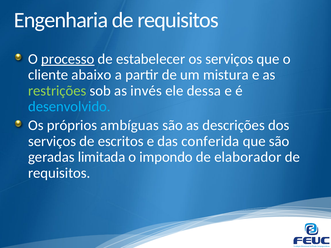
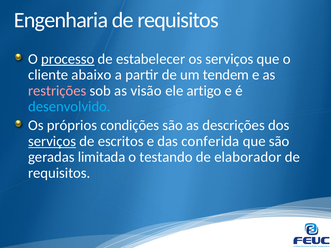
mistura: mistura -> tendem
restrições colour: light green -> pink
invés: invés -> visão
dessa: dessa -> artigo
ambíguas: ambíguas -> condições
serviços at (52, 141) underline: none -> present
impondo: impondo -> testando
